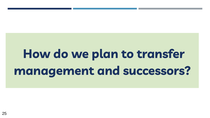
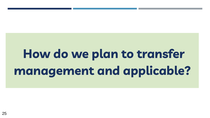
successors: successors -> applicable
